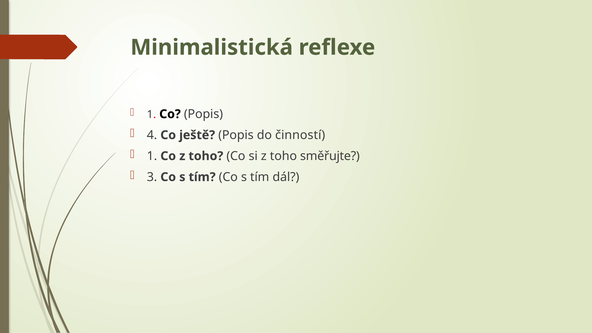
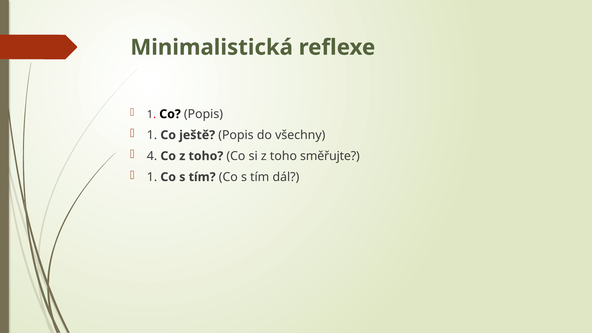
4 at (152, 135): 4 -> 1
činností: činností -> všechny
1 at (152, 156): 1 -> 4
3 at (152, 177): 3 -> 1
